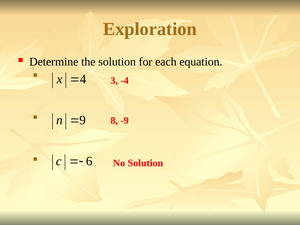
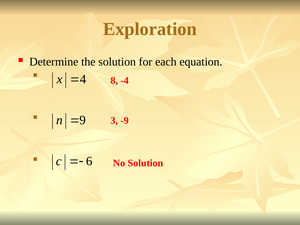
3: 3 -> 8
8: 8 -> 3
